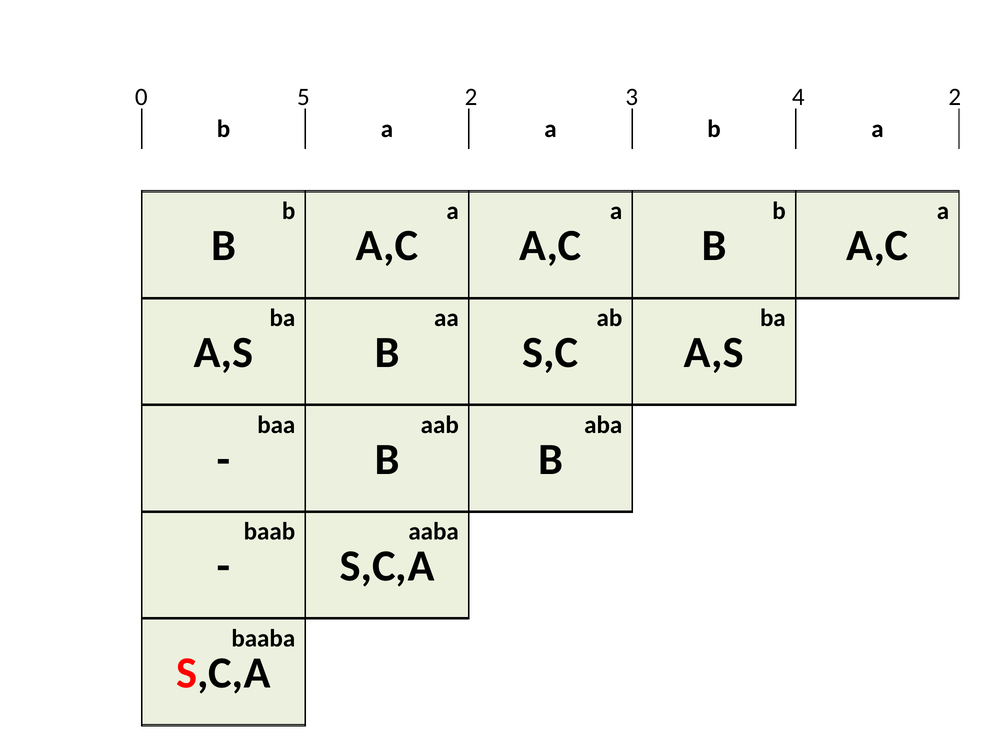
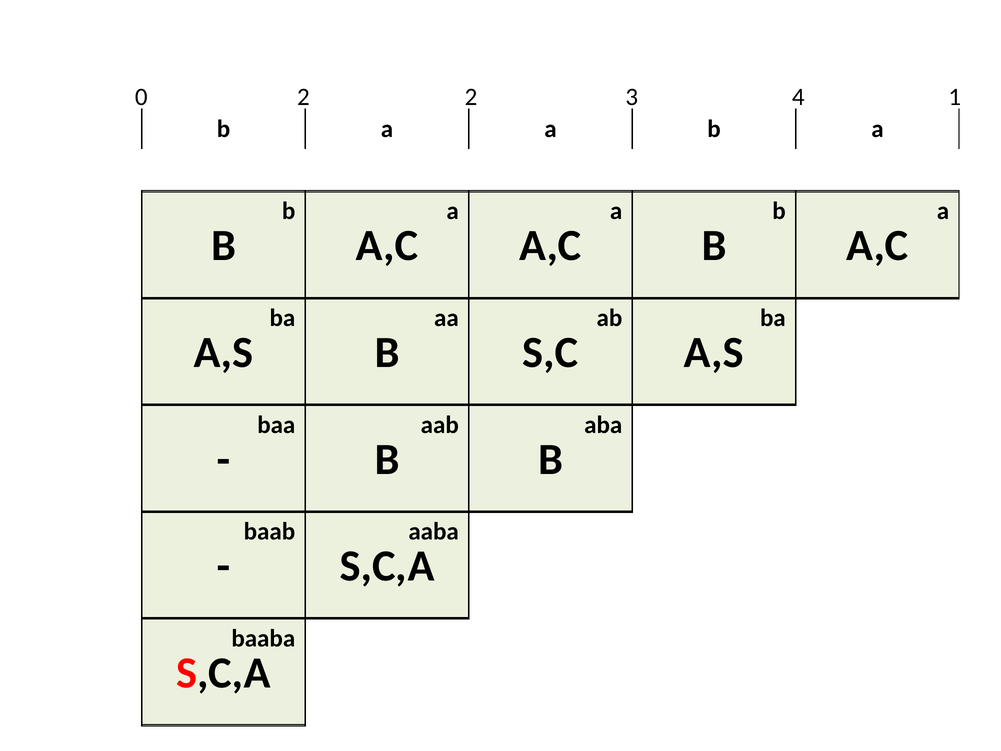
0 5: 5 -> 2
4 2: 2 -> 1
